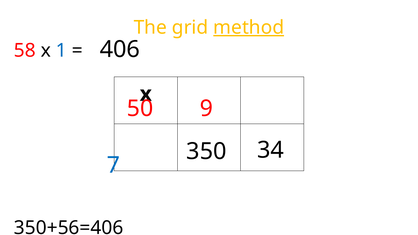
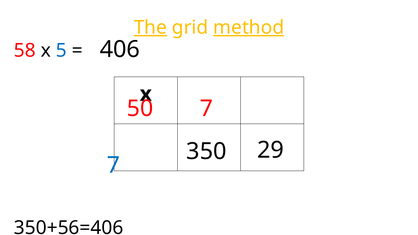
The underline: none -> present
1: 1 -> 5
9 at (207, 109): 9 -> 7
34: 34 -> 29
